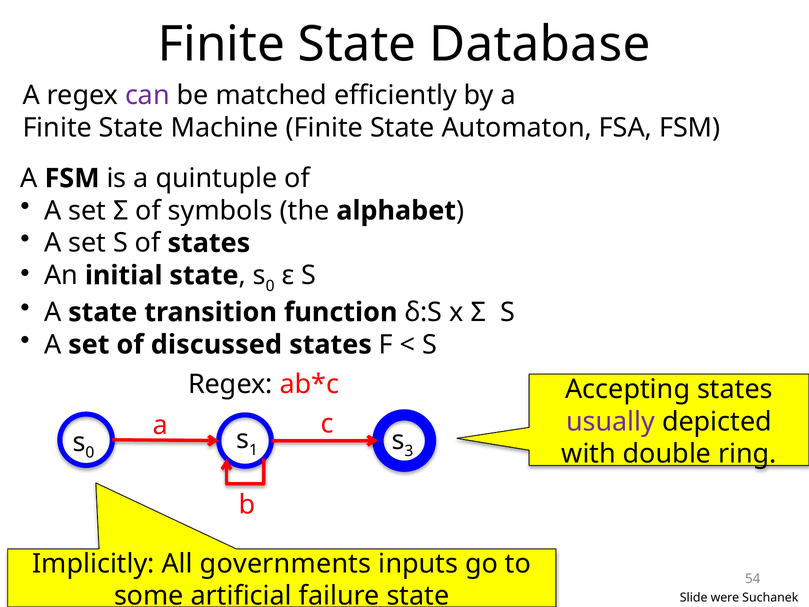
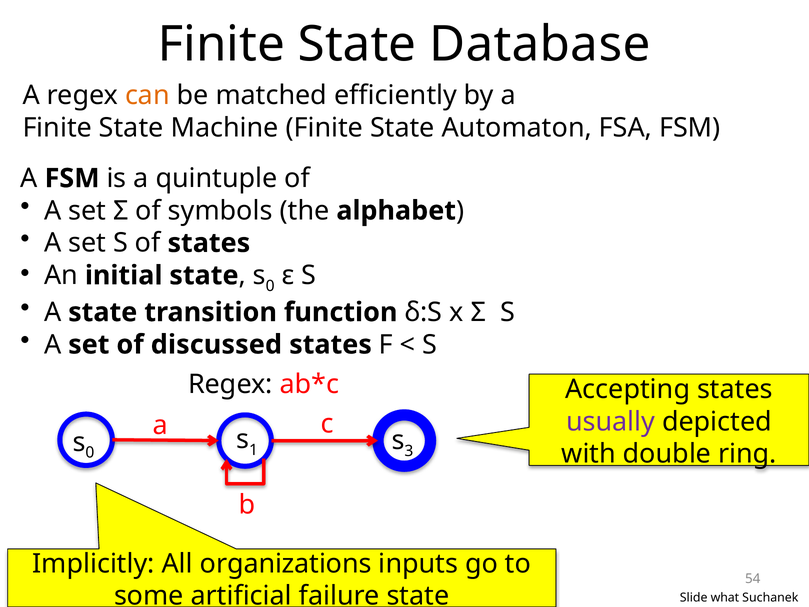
can colour: purple -> orange
governments: governments -> organizations
were: were -> what
